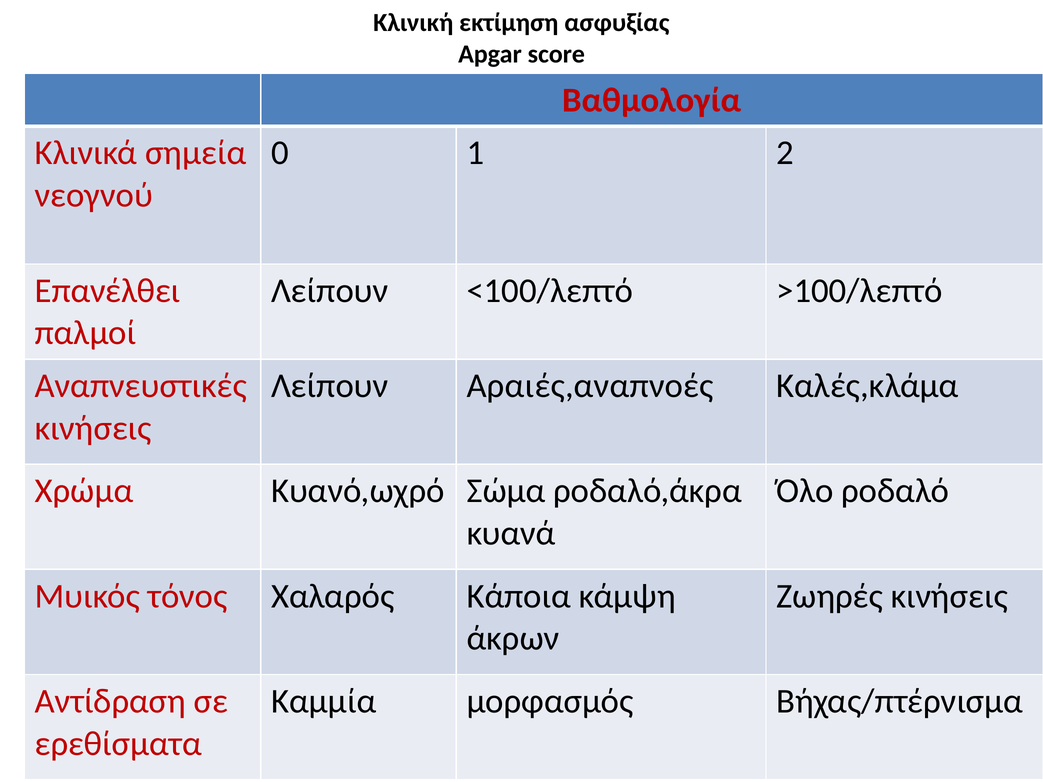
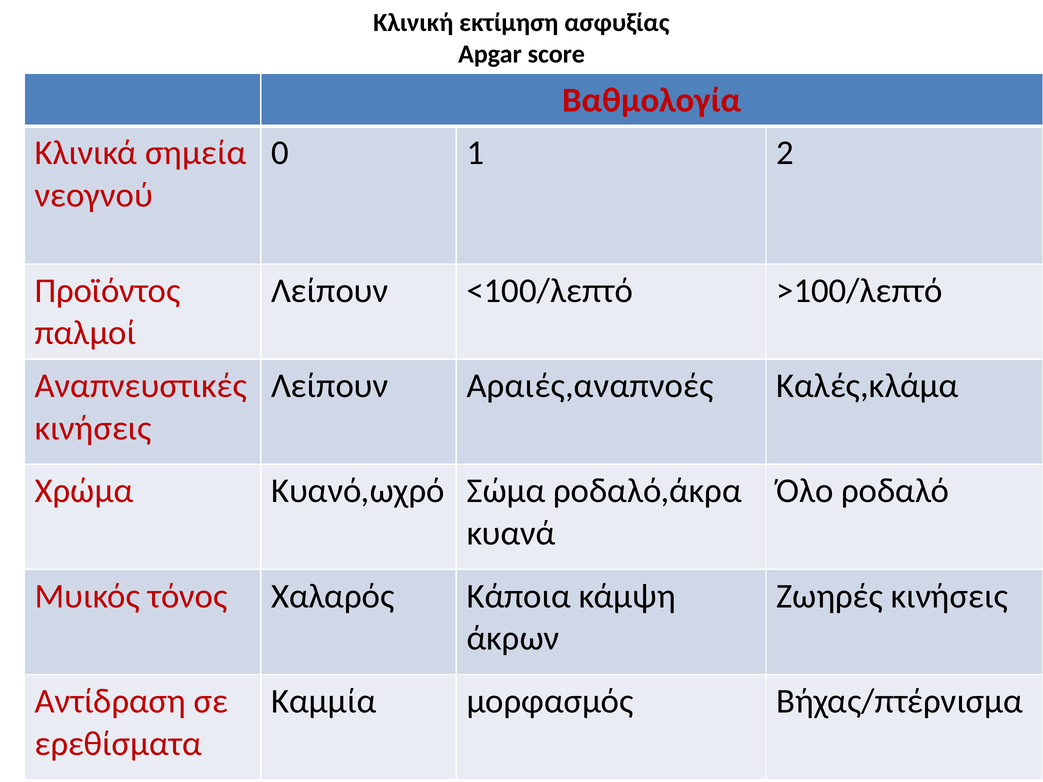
Επανέλθει: Επανέλθει -> Προϊόντος
